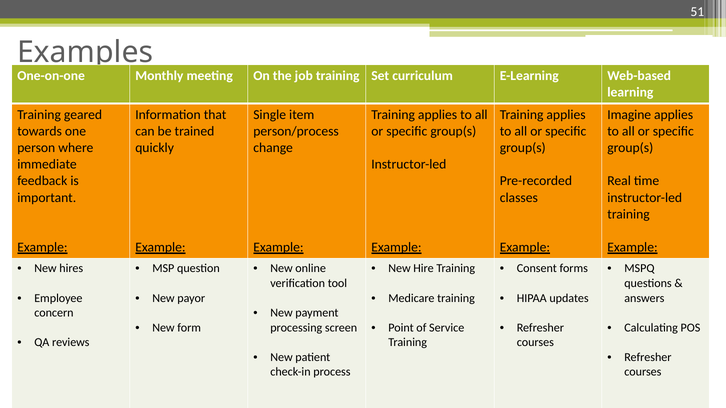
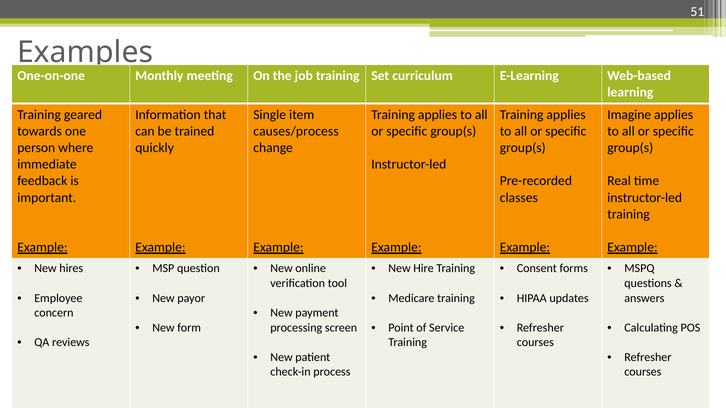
person/process: person/process -> causes/process
